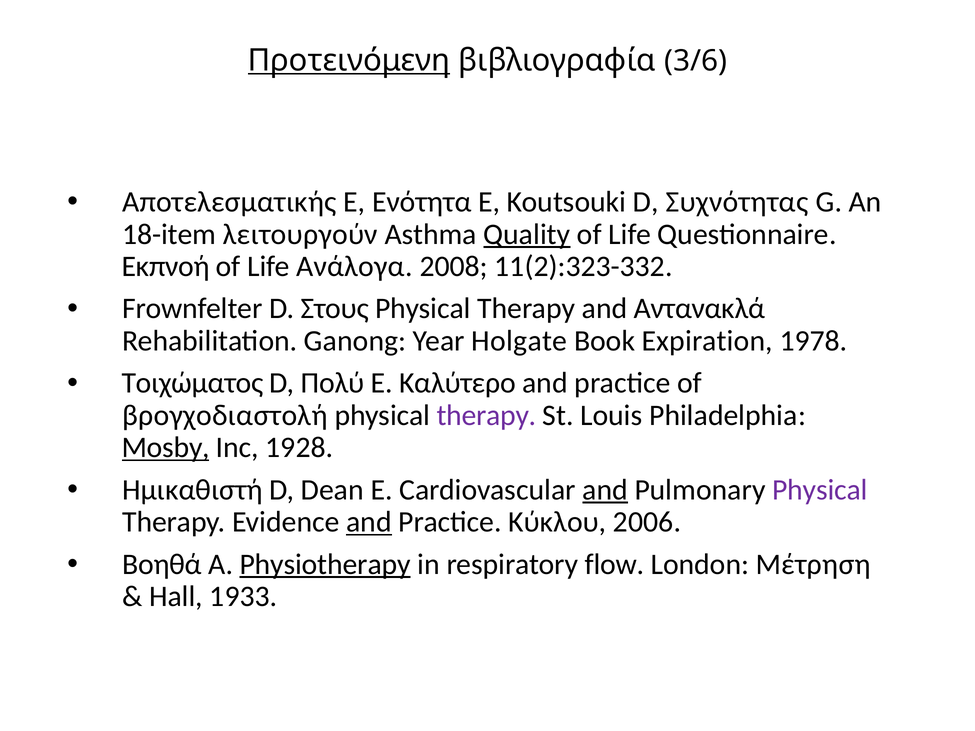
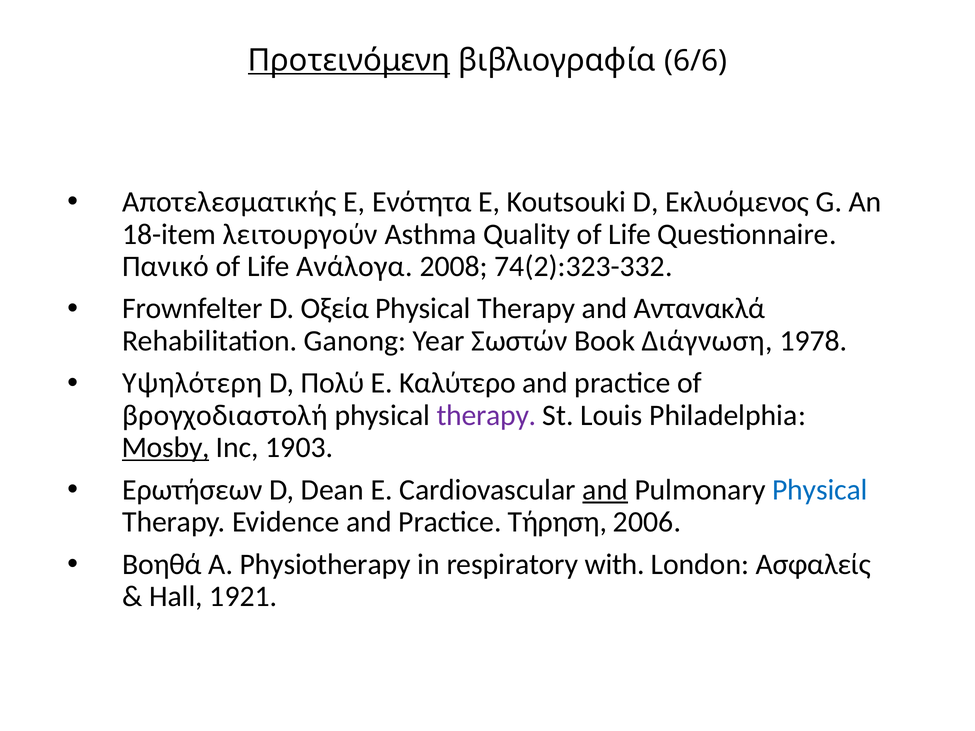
3/6: 3/6 -> 6/6
Συχνότητας: Συχνότητας -> Εκλυόμενος
Quality underline: present -> none
Εκπνοή: Εκπνοή -> Πανικό
11(2):323-332: 11(2):323-332 -> 74(2):323-332
Στους: Στους -> Οξεία
Holgate: Holgate -> Σωστών
Expiration: Expiration -> Διάγνωση
Τοιχώματος: Τοιχώματος -> Υψηλότερη
1928: 1928 -> 1903
Ημικαθιστή: Ημικαθιστή -> Ερωτήσεων
Physical at (820, 490) colour: purple -> blue
and at (369, 522) underline: present -> none
Κύκλου: Κύκλου -> Τήρηση
Physiotherapy underline: present -> none
flow: flow -> with
Μέτρηση: Μέτρηση -> Ασφαλείς
1933: 1933 -> 1921
